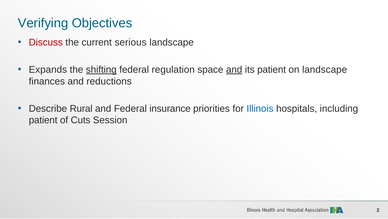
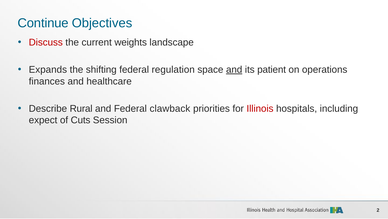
Verifying: Verifying -> Continue
serious: serious -> weights
shifting underline: present -> none
on landscape: landscape -> operations
reductions: reductions -> healthcare
insurance: insurance -> clawback
Illinois colour: blue -> red
patient at (43, 120): patient -> expect
